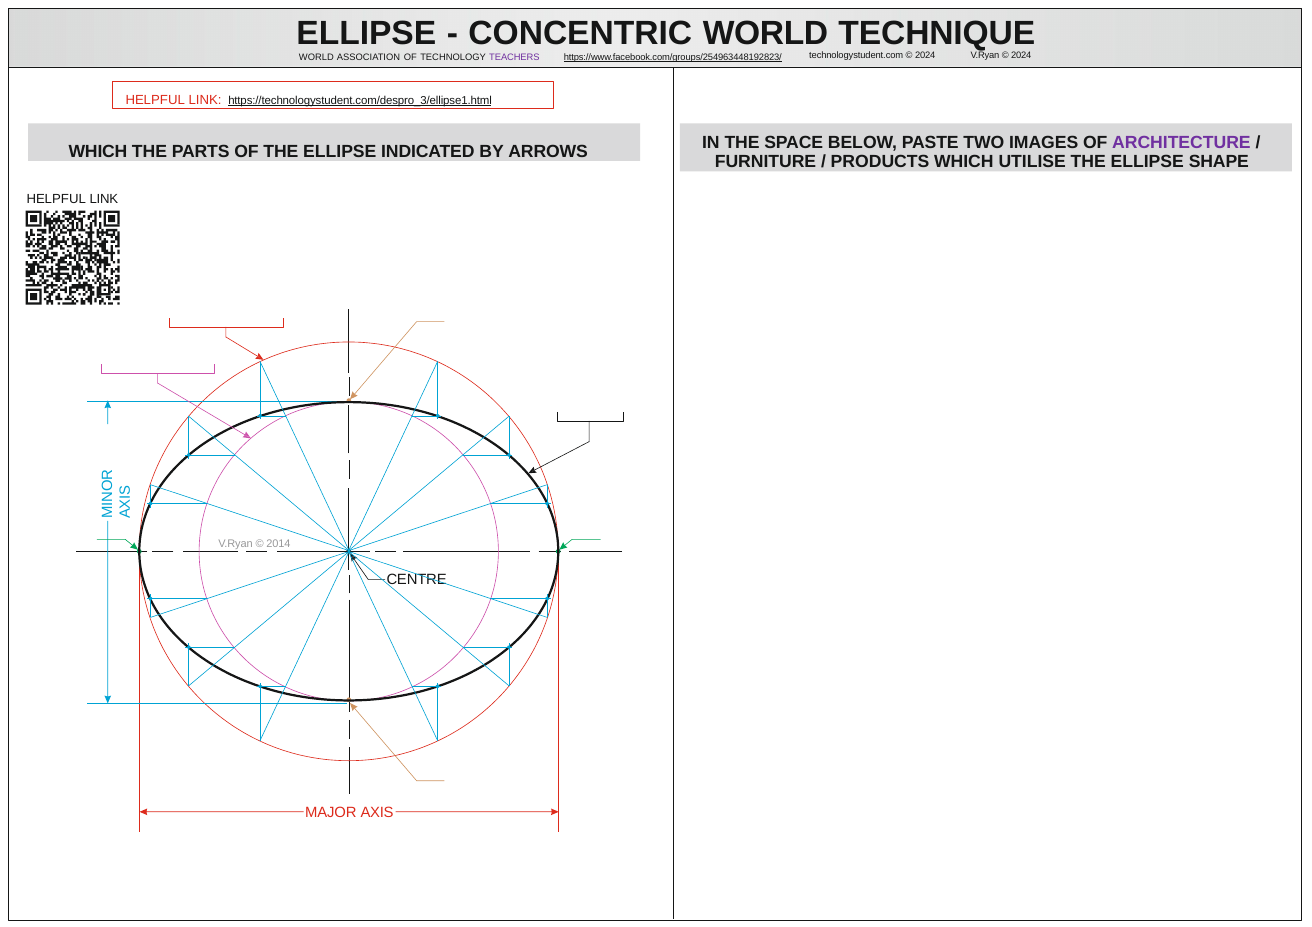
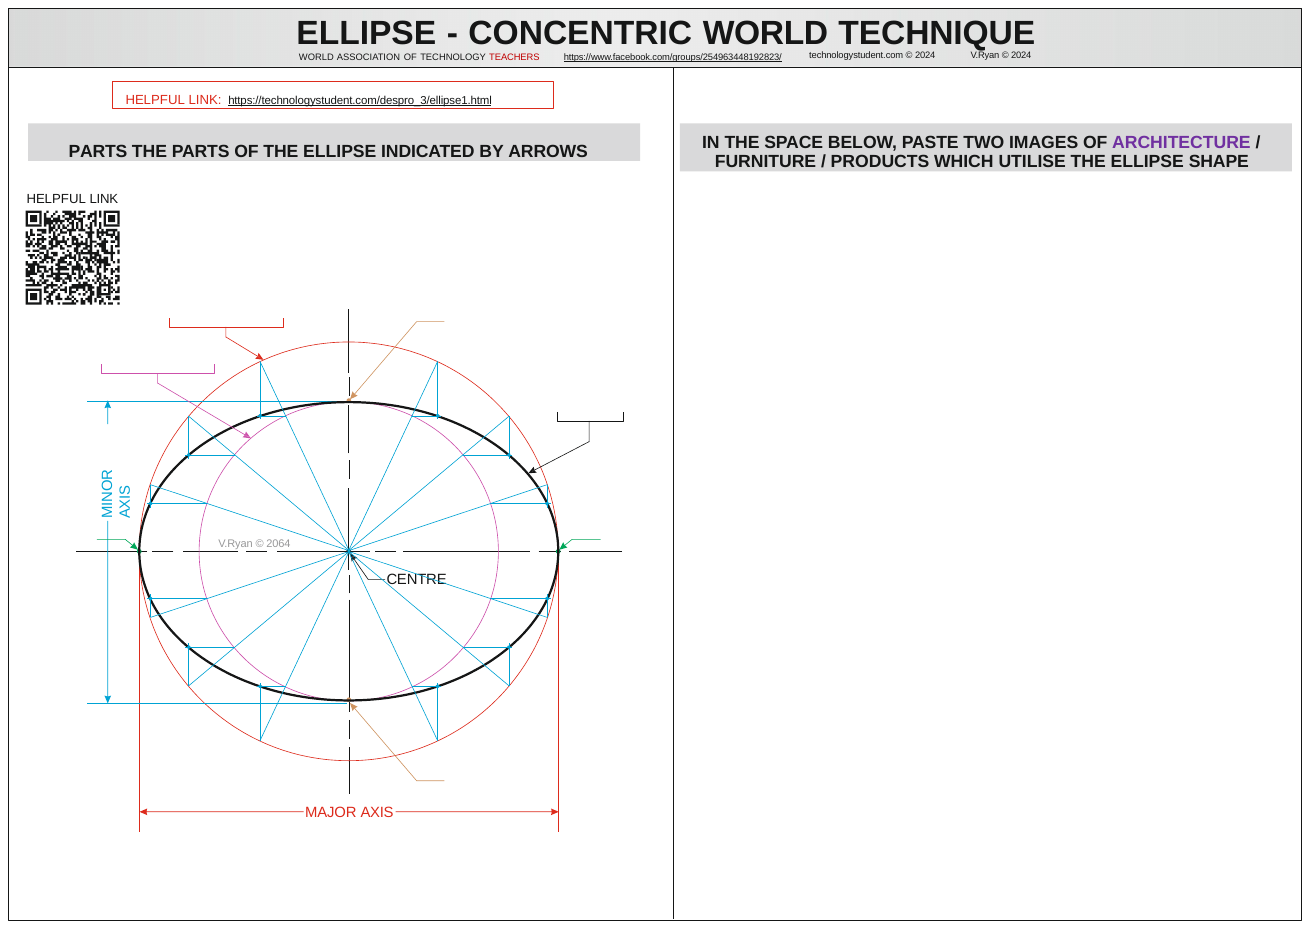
TEACHERS colour: purple -> red
WHICH at (98, 152): WHICH -> PARTS
2014: 2014 -> 2064
